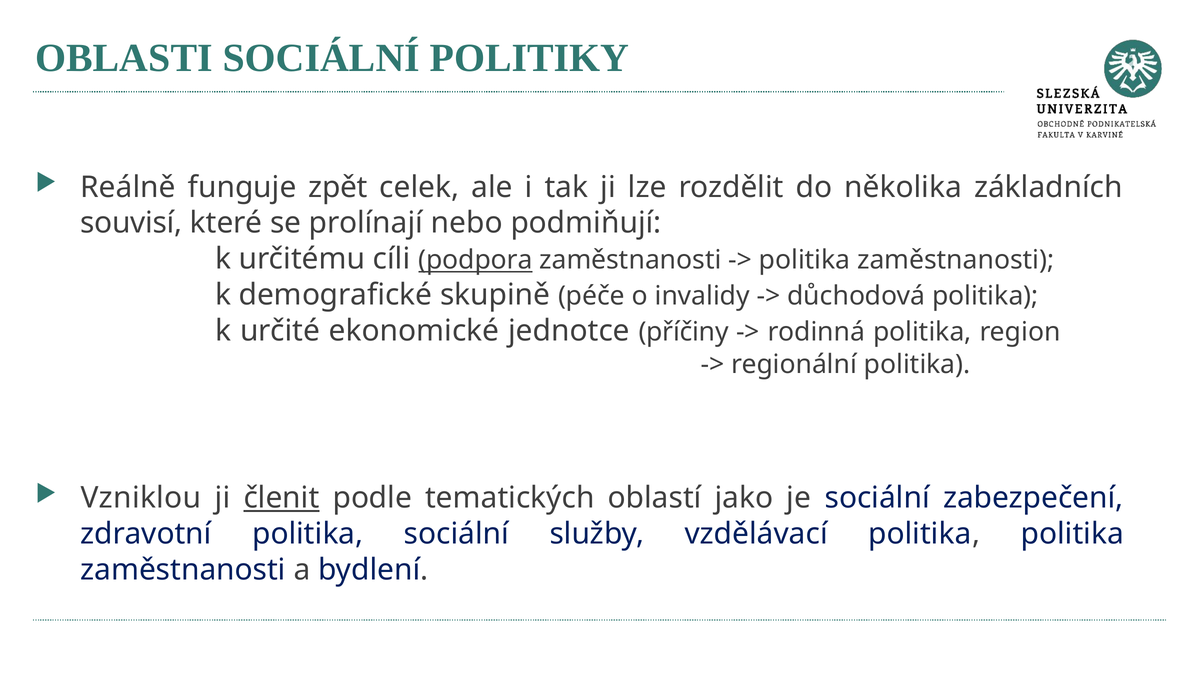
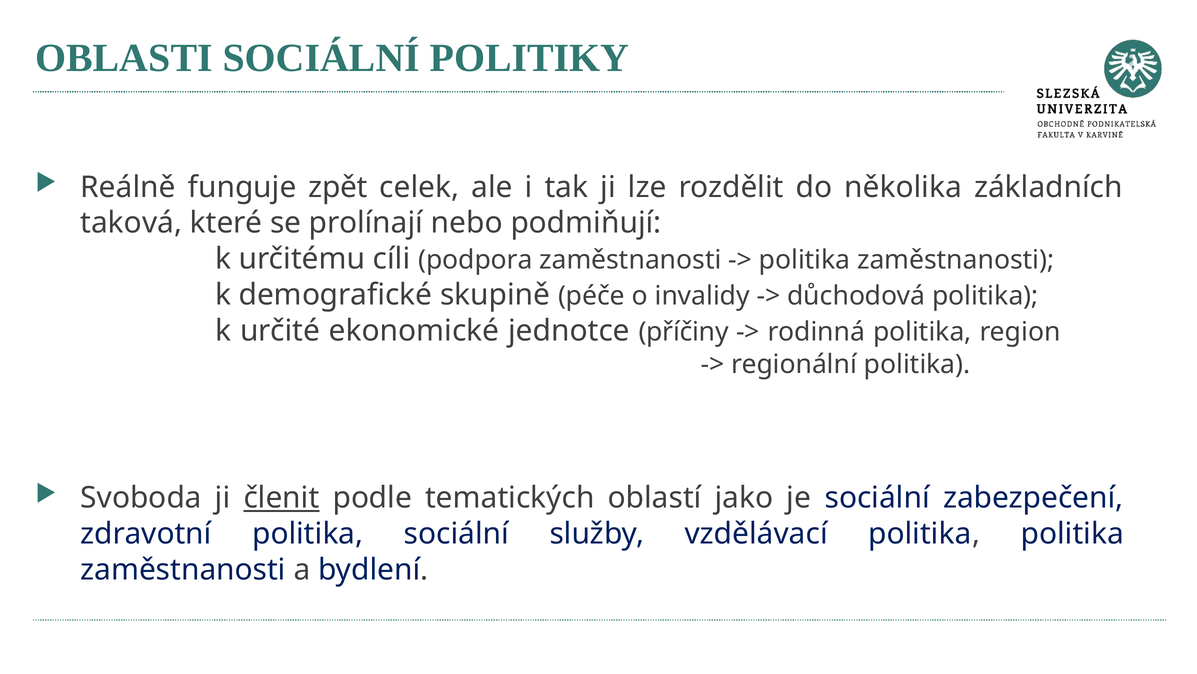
souvisí: souvisí -> taková
podpora underline: present -> none
Vzniklou: Vzniklou -> Svoboda
